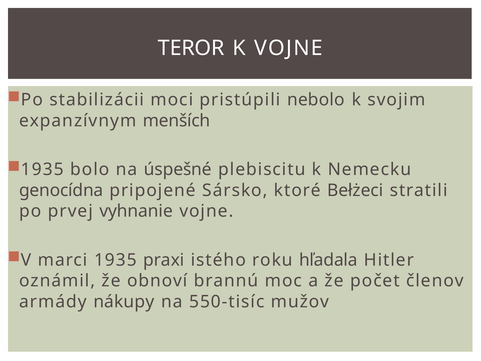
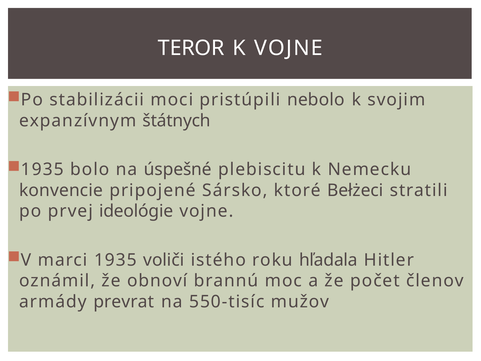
menších: menších -> štátnych
genocídna: genocídna -> konvencie
vyhnanie: vyhnanie -> ideológie
praxi: praxi -> voliči
nákupy: nákupy -> prevrat
